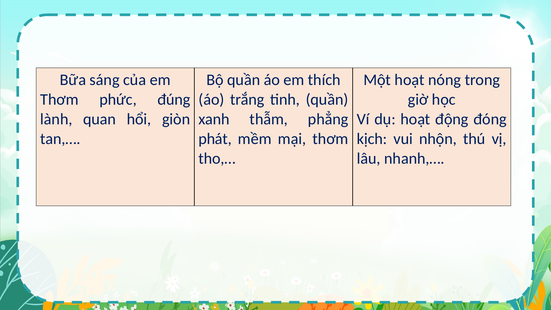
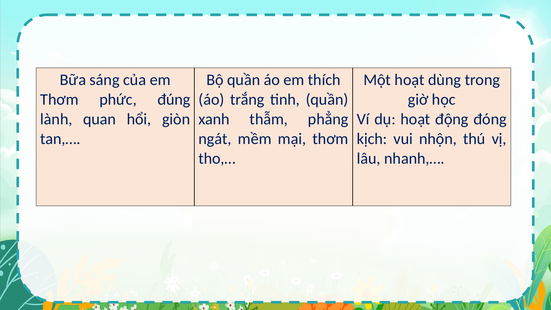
nóng: nóng -> dùng
phát: phát -> ngát
